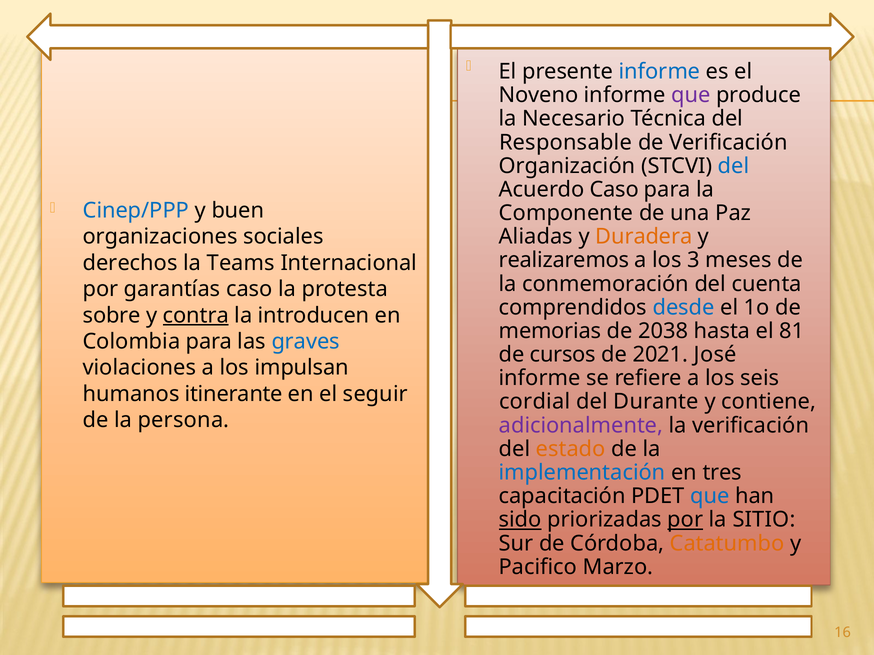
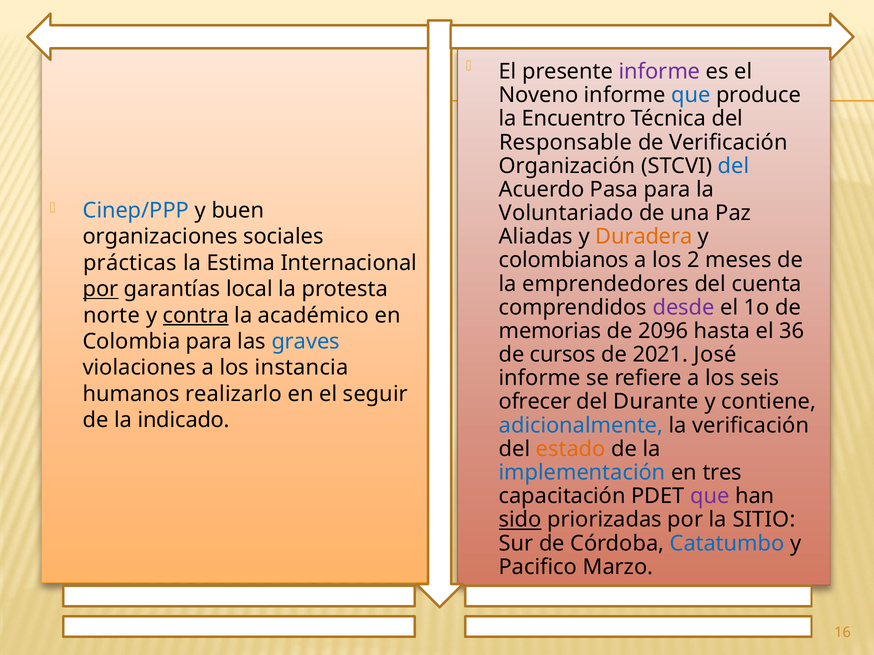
informe at (659, 72) colour: blue -> purple
que at (691, 95) colour: purple -> blue
Necesario: Necesario -> Encuentro
Acuerdo Caso: Caso -> Pasa
Componente: Componente -> Voluntariado
realizaremos: realizaremos -> colombianos
3: 3 -> 2
derechos: derechos -> prácticas
Teams: Teams -> Estima
conmemoración: conmemoración -> emprendedores
por at (101, 289) underline: none -> present
garantías caso: caso -> local
desde colour: blue -> purple
sobre: sobre -> norte
introducen: introducen -> académico
2038: 2038 -> 2096
81: 81 -> 36
impulsan: impulsan -> instancia
itinerante: itinerante -> realizarlo
cordial: cordial -> ofrecer
persona: persona -> indicado
adicionalmente colour: purple -> blue
que at (710, 497) colour: blue -> purple
por at (685, 520) underline: present -> none
Catatumbo colour: orange -> blue
